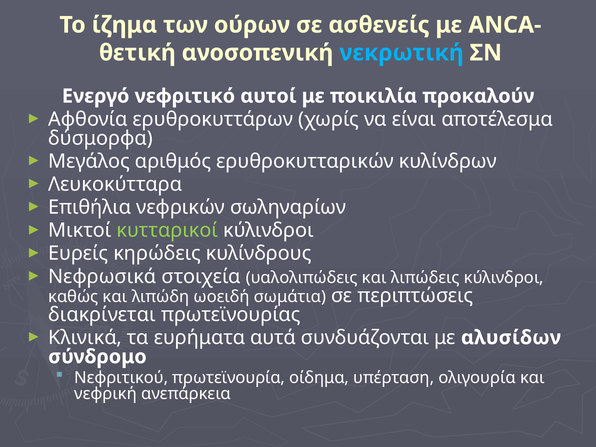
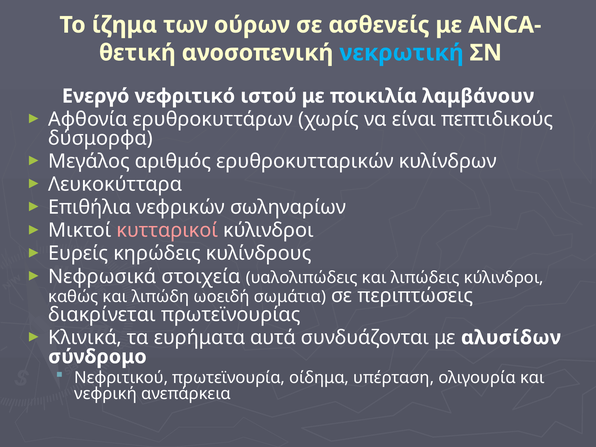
αυτοί: αυτοί -> ιστού
προκαλούν: προκαλούν -> λαμβάνουν
αποτέλεσμα: αποτέλεσμα -> πεπτιδικούς
κυτταρικοί colour: light green -> pink
